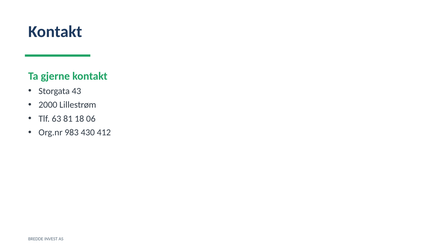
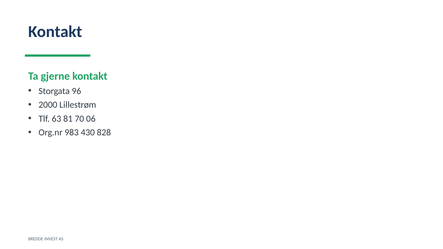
43: 43 -> 96
18: 18 -> 70
412: 412 -> 828
